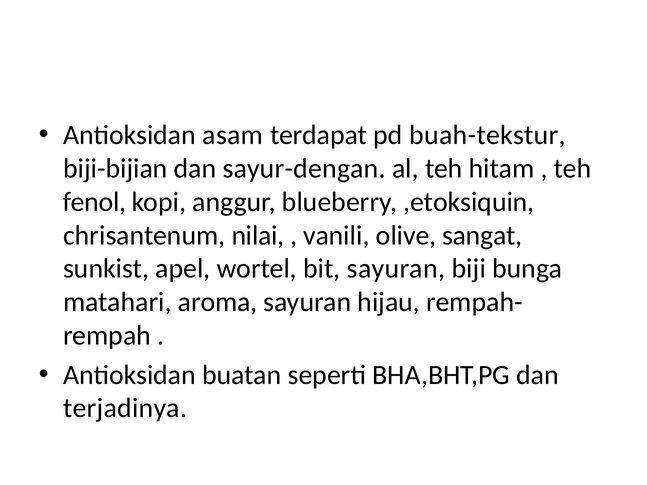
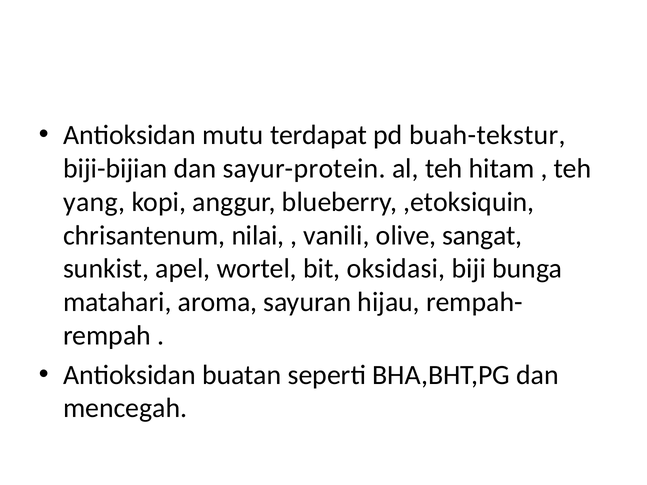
asam: asam -> mutu
sayur-dengan: sayur-dengan -> sayur-protein
fenol: fenol -> yang
bit sayuran: sayuran -> oksidasi
terjadinya: terjadinya -> mencegah
